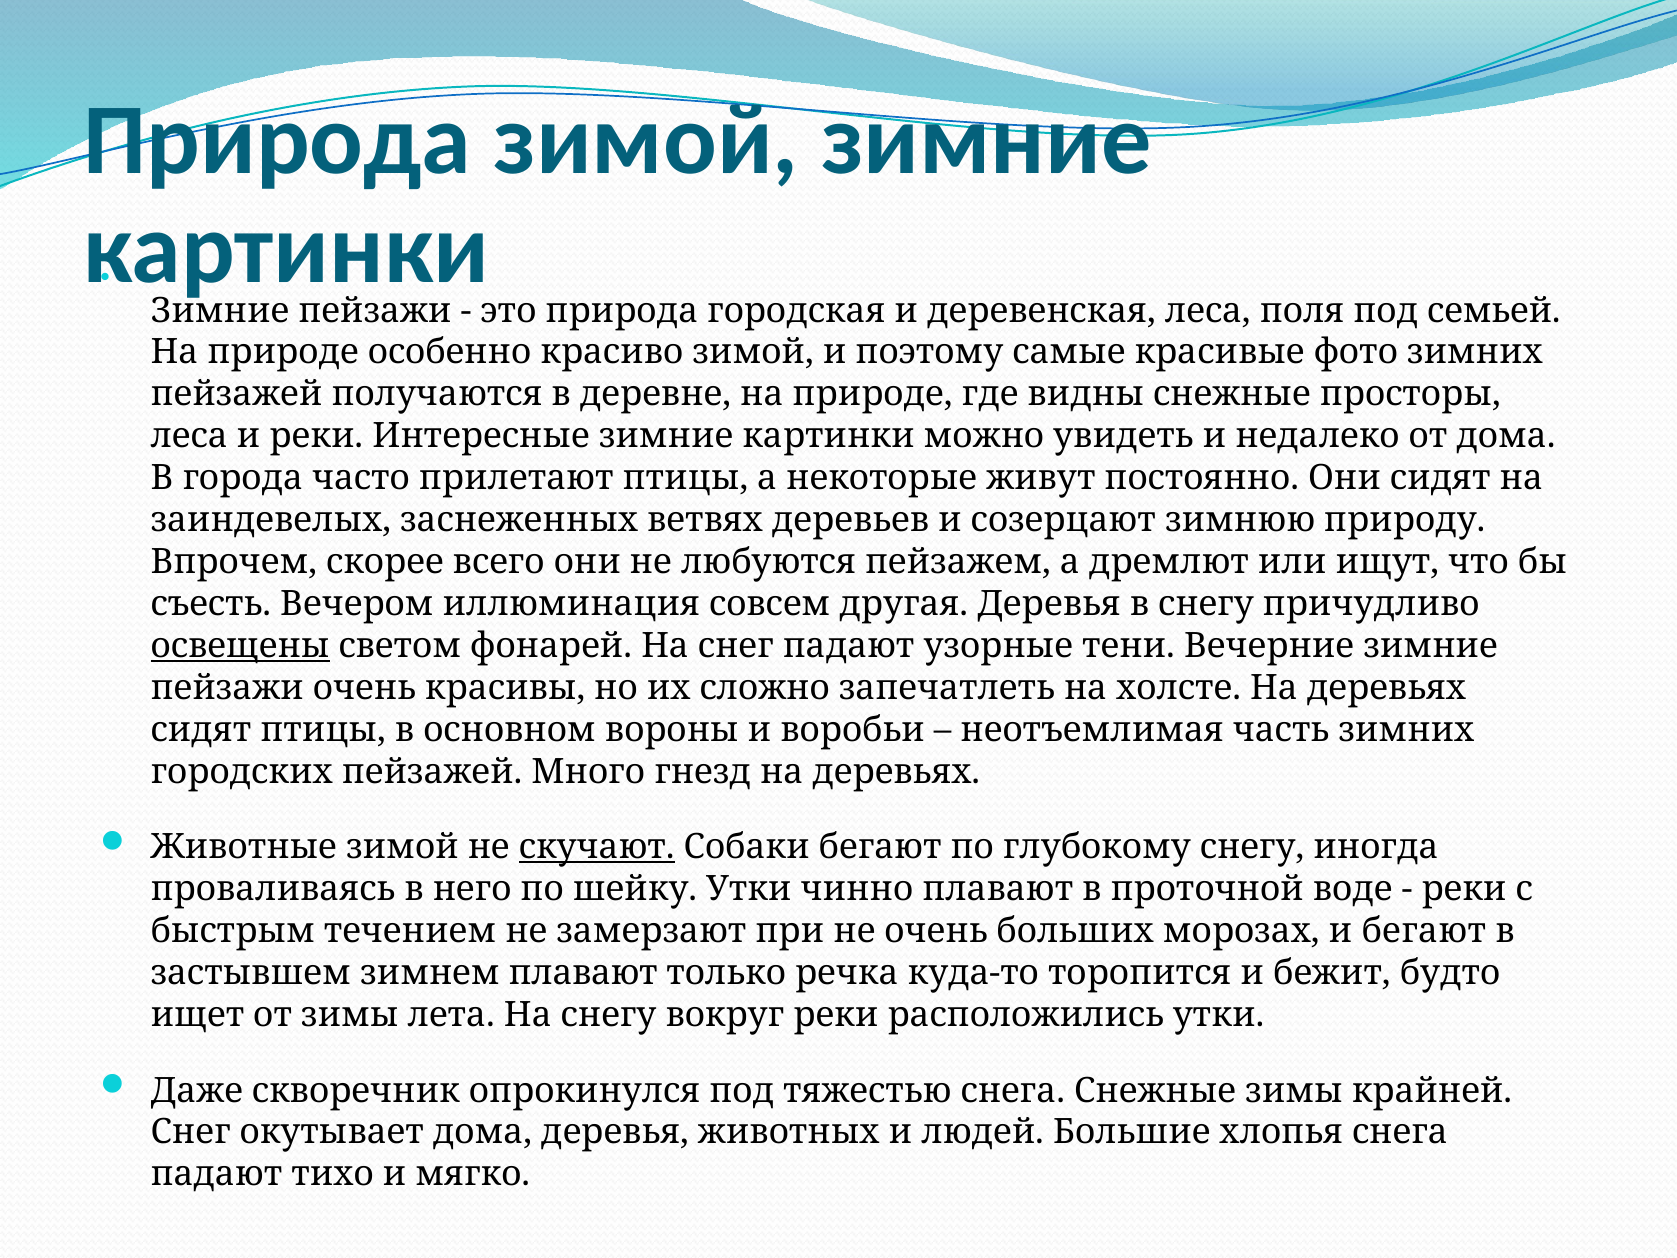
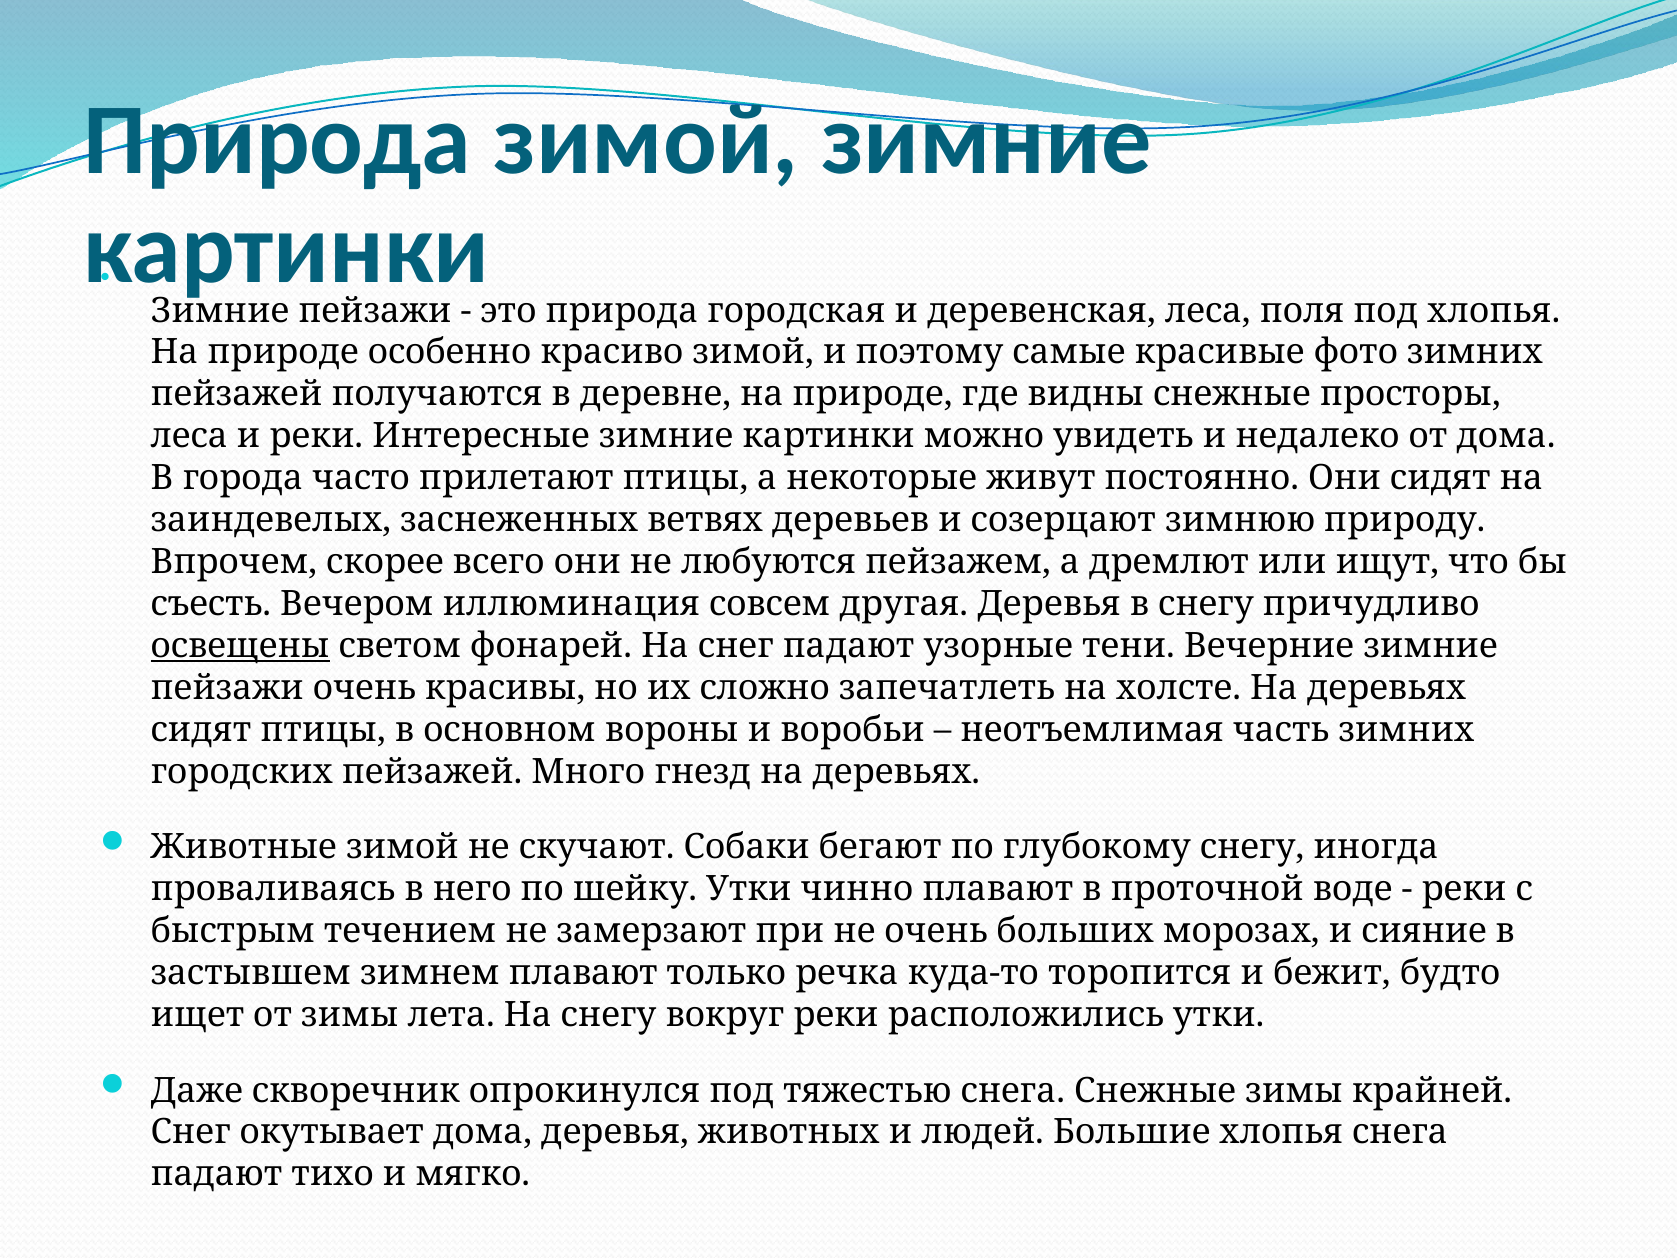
под семьей: семьей -> хлопья
скучают underline: present -> none
и бегают: бегают -> сияние
